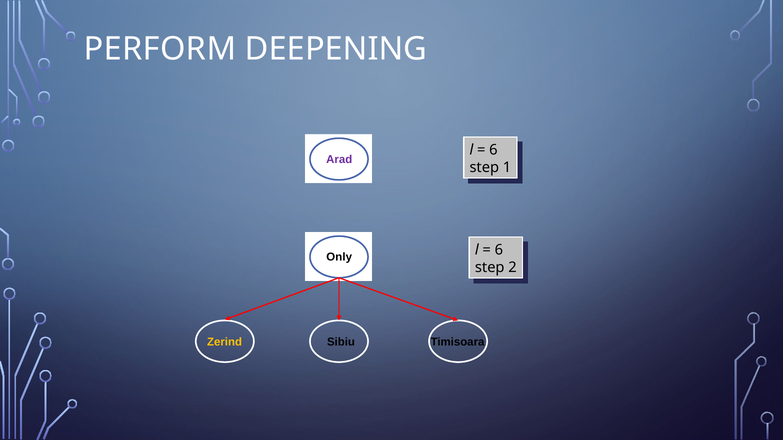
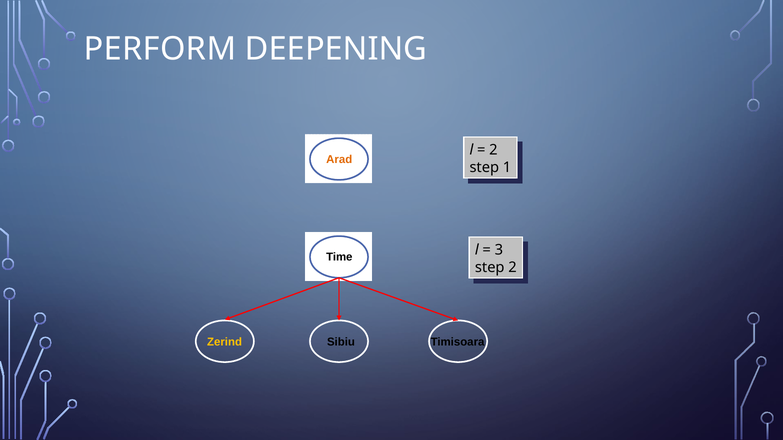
6 at (493, 150): 6 -> 2
Arad colour: purple -> orange
6 at (499, 250): 6 -> 3
Only: Only -> Time
